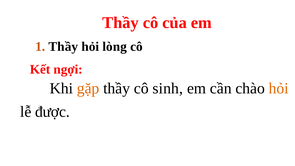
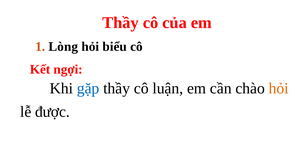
1 Thầy: Thầy -> Lòng
lòng: lòng -> biểu
gặp colour: orange -> blue
sinh: sinh -> luận
